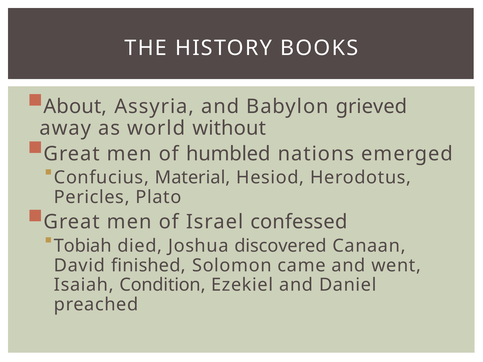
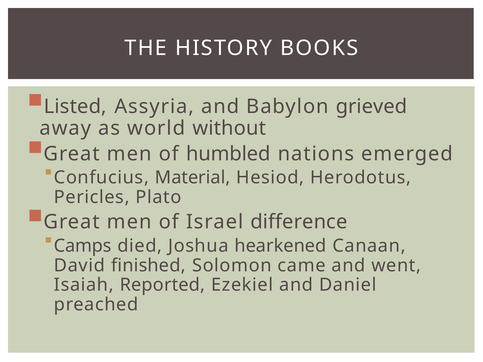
About: About -> Listed
confessed: confessed -> difference
Tobiah: Tobiah -> Camps
discovered: discovered -> hearkened
Condition: Condition -> Reported
